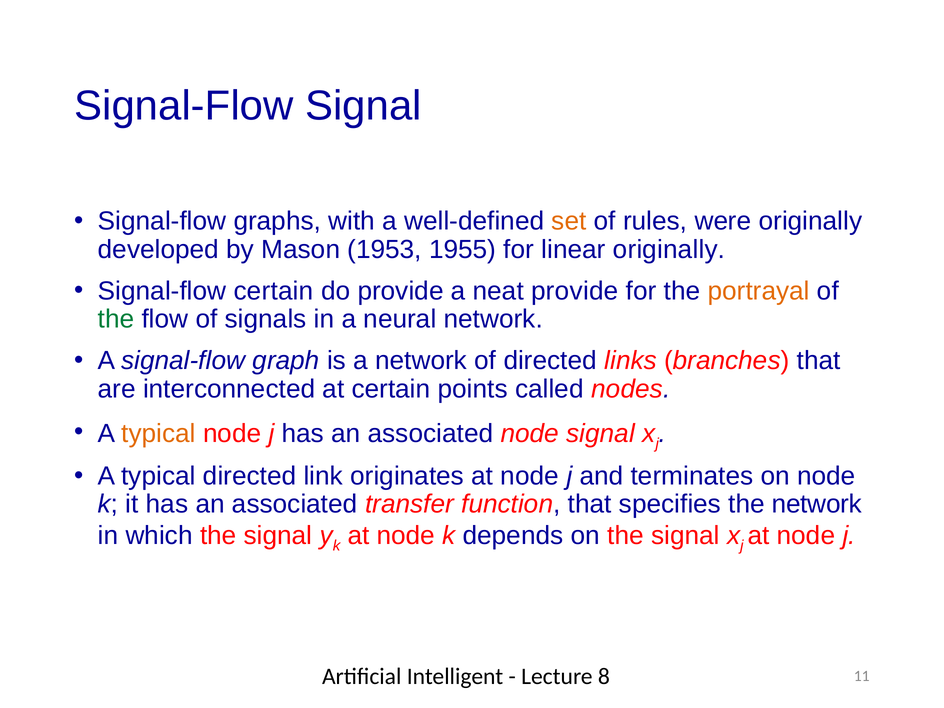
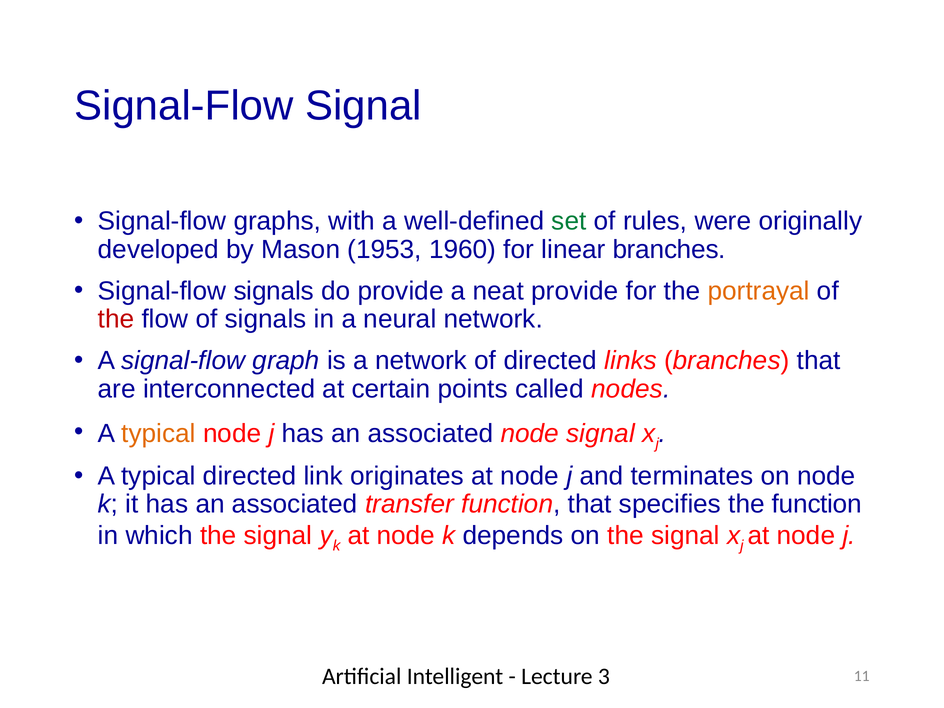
set colour: orange -> green
1955: 1955 -> 1960
linear originally: originally -> branches
Signal-flow certain: certain -> signals
the at (116, 319) colour: green -> red
the network: network -> function
8: 8 -> 3
